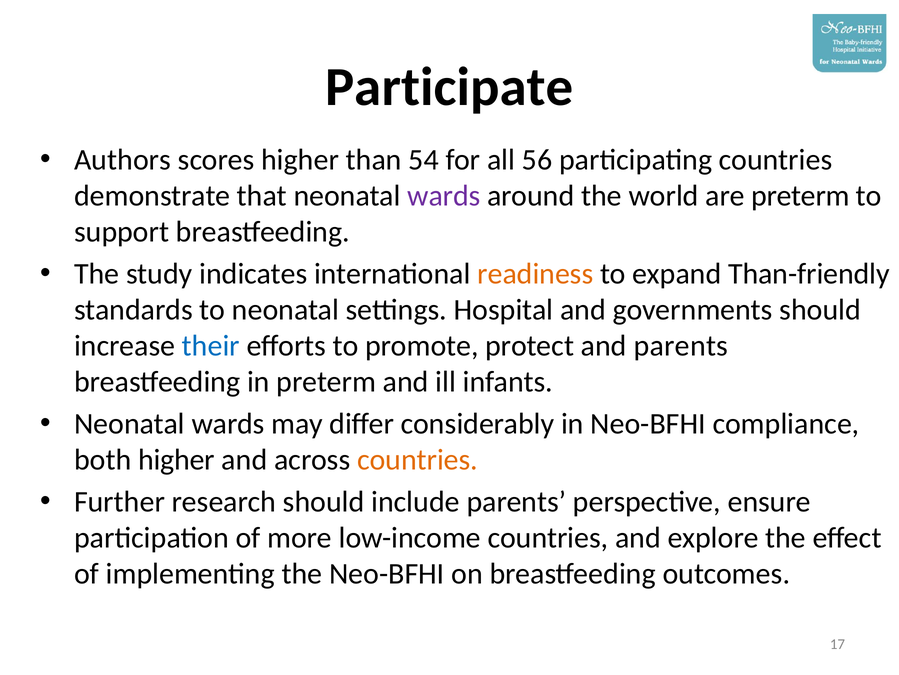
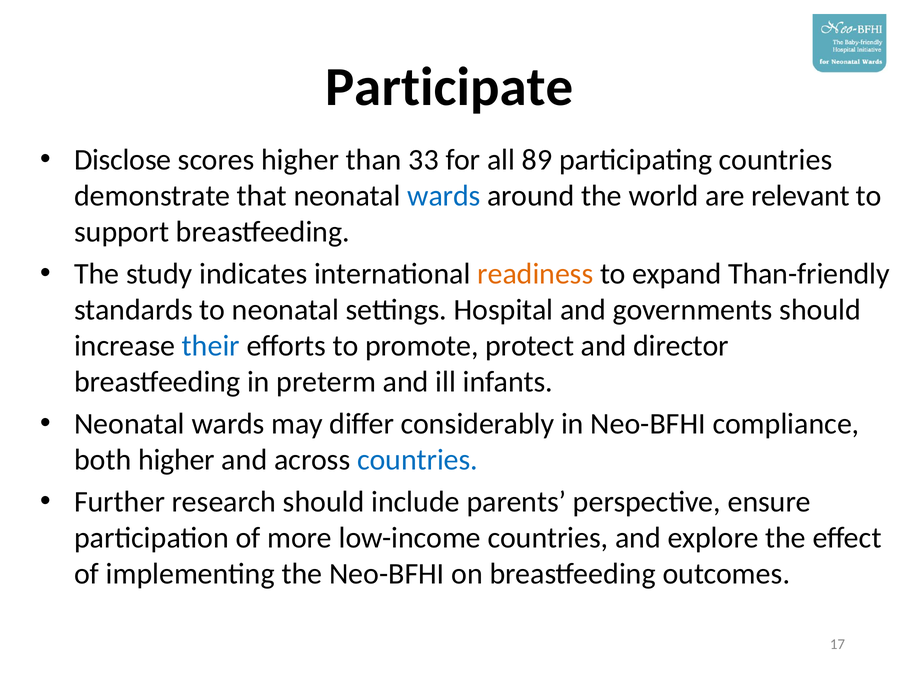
Authors: Authors -> Disclose
54: 54 -> 33
56: 56 -> 89
wards at (444, 196) colour: purple -> blue
are preterm: preterm -> relevant
and parents: parents -> director
countries at (418, 459) colour: orange -> blue
